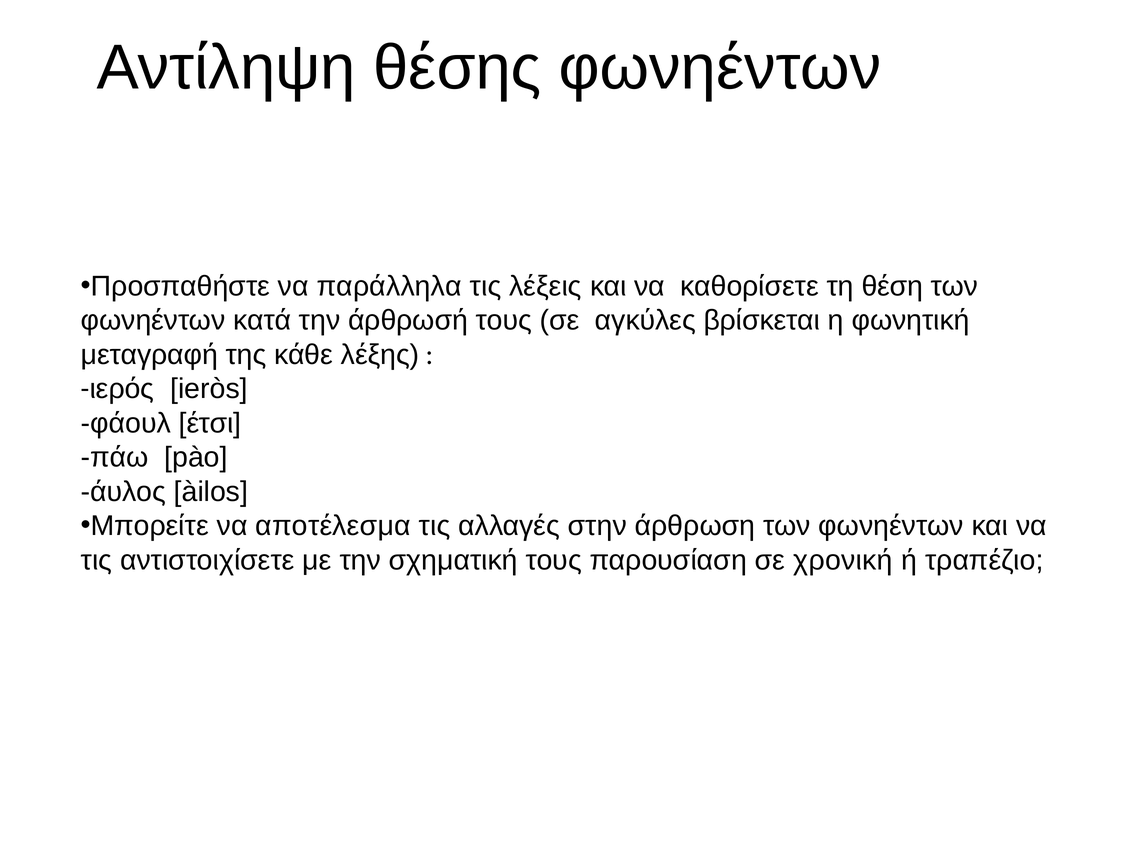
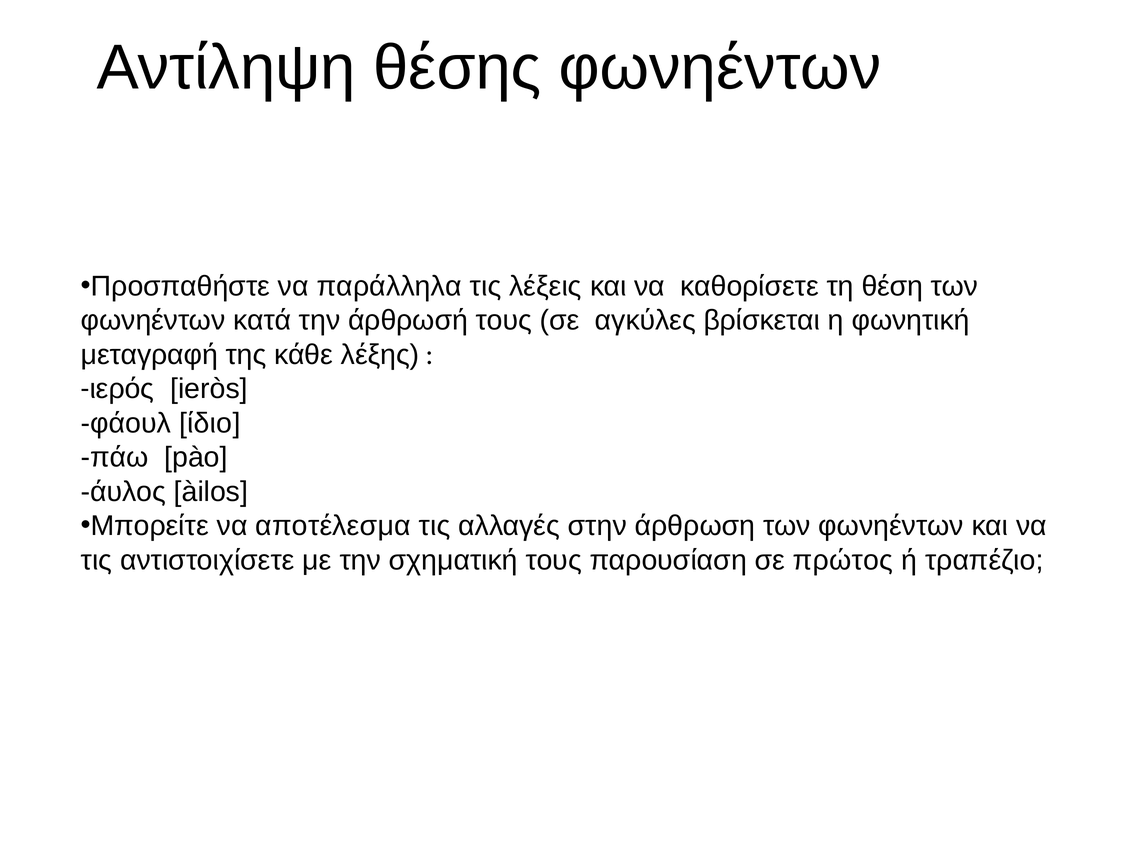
έτσι: έτσι -> ίδιο
χρονική: χρονική -> πρώτος
